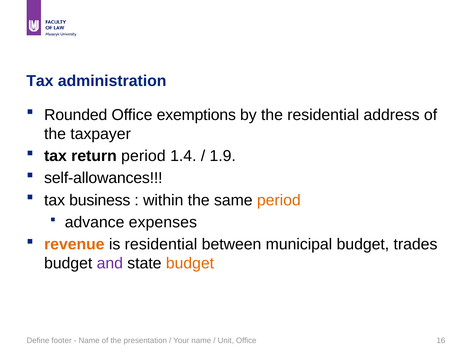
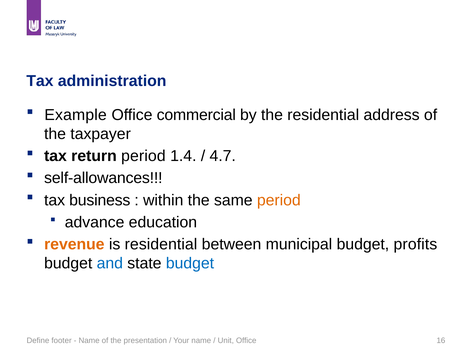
Rounded: Rounded -> Example
exemptions: exemptions -> commercial
1.9: 1.9 -> 4.7
expenses: expenses -> education
trades: trades -> profits
and colour: purple -> blue
budget at (190, 263) colour: orange -> blue
